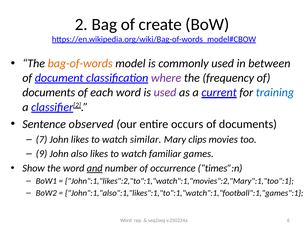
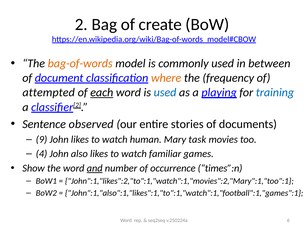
where colour: purple -> orange
documents at (49, 92): documents -> attempted
each underline: none -> present
used at (165, 92) colour: purple -> blue
current: current -> playing
occurs: occurs -> stories
7: 7 -> 9
similar: similar -> human
clips: clips -> task
9: 9 -> 4
